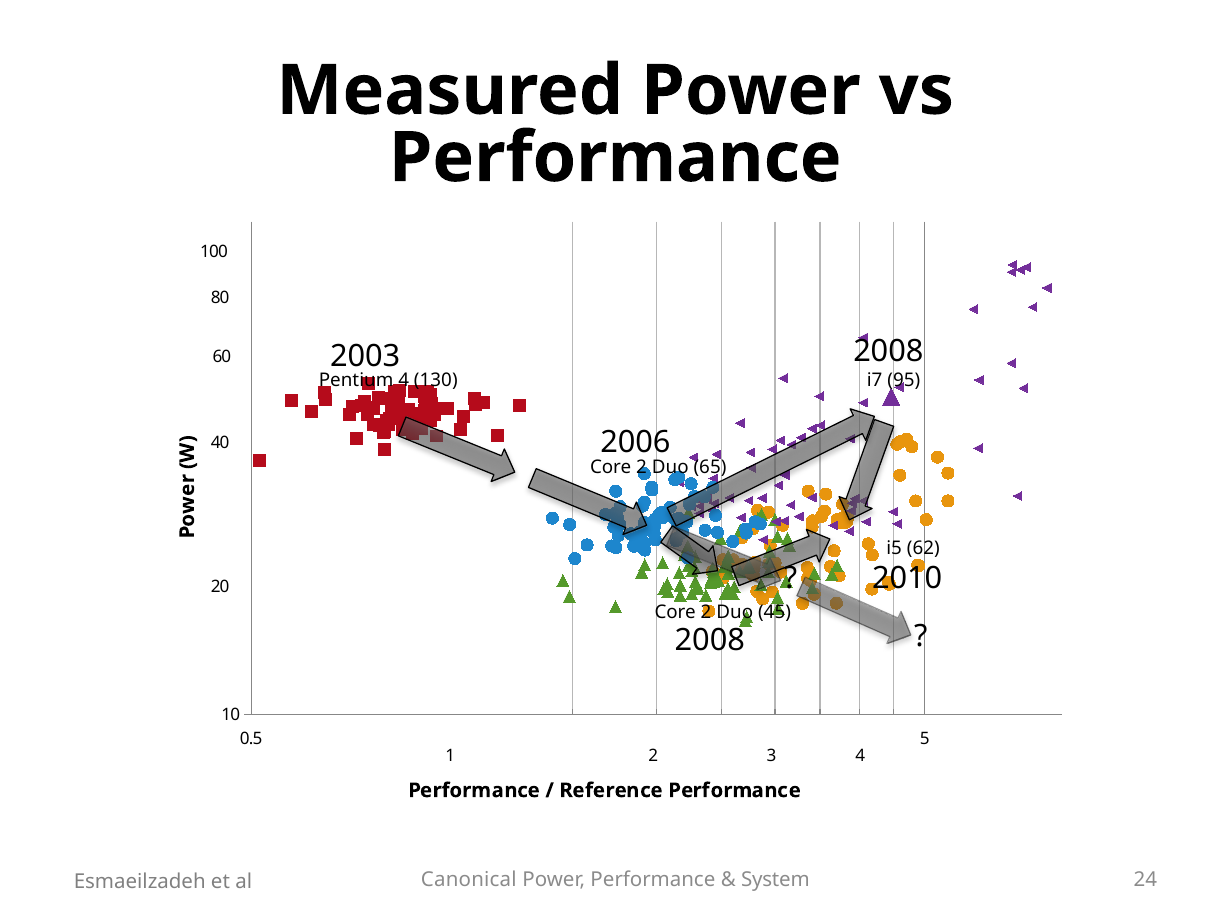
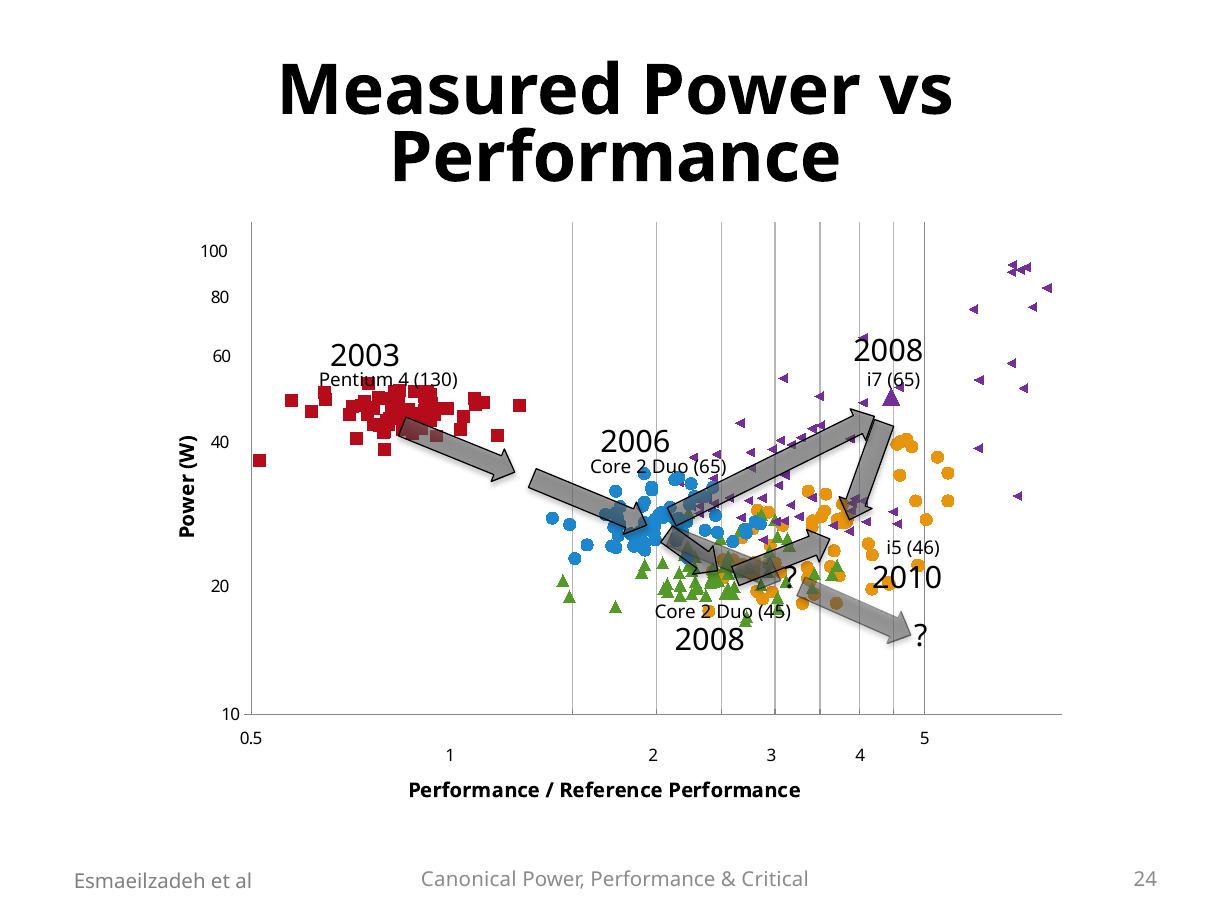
i7 95: 95 -> 65
62: 62 -> 46
System: System -> Critical
